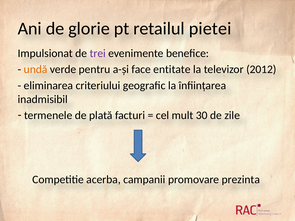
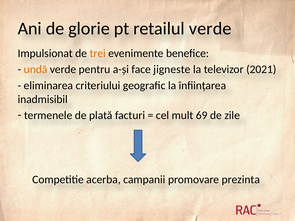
retailul pietei: pietei -> verde
trei colour: purple -> orange
entitate: entitate -> jigneste
2012: 2012 -> 2021
30: 30 -> 69
